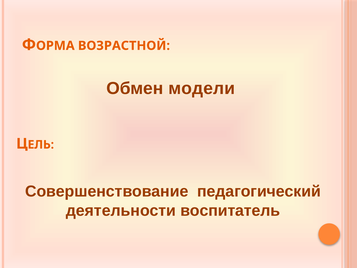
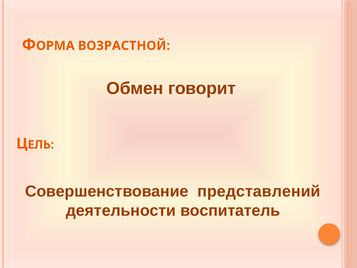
модели: модели -> говорит
педагогический: педагогический -> представлений
